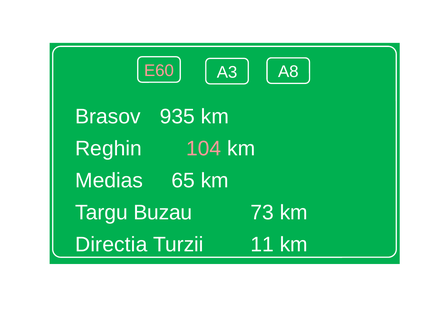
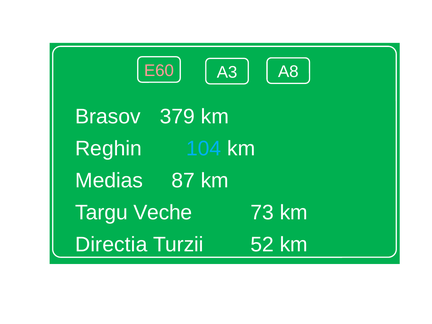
935: 935 -> 379
104 colour: pink -> light blue
65: 65 -> 87
Buzau: Buzau -> Veche
11: 11 -> 52
